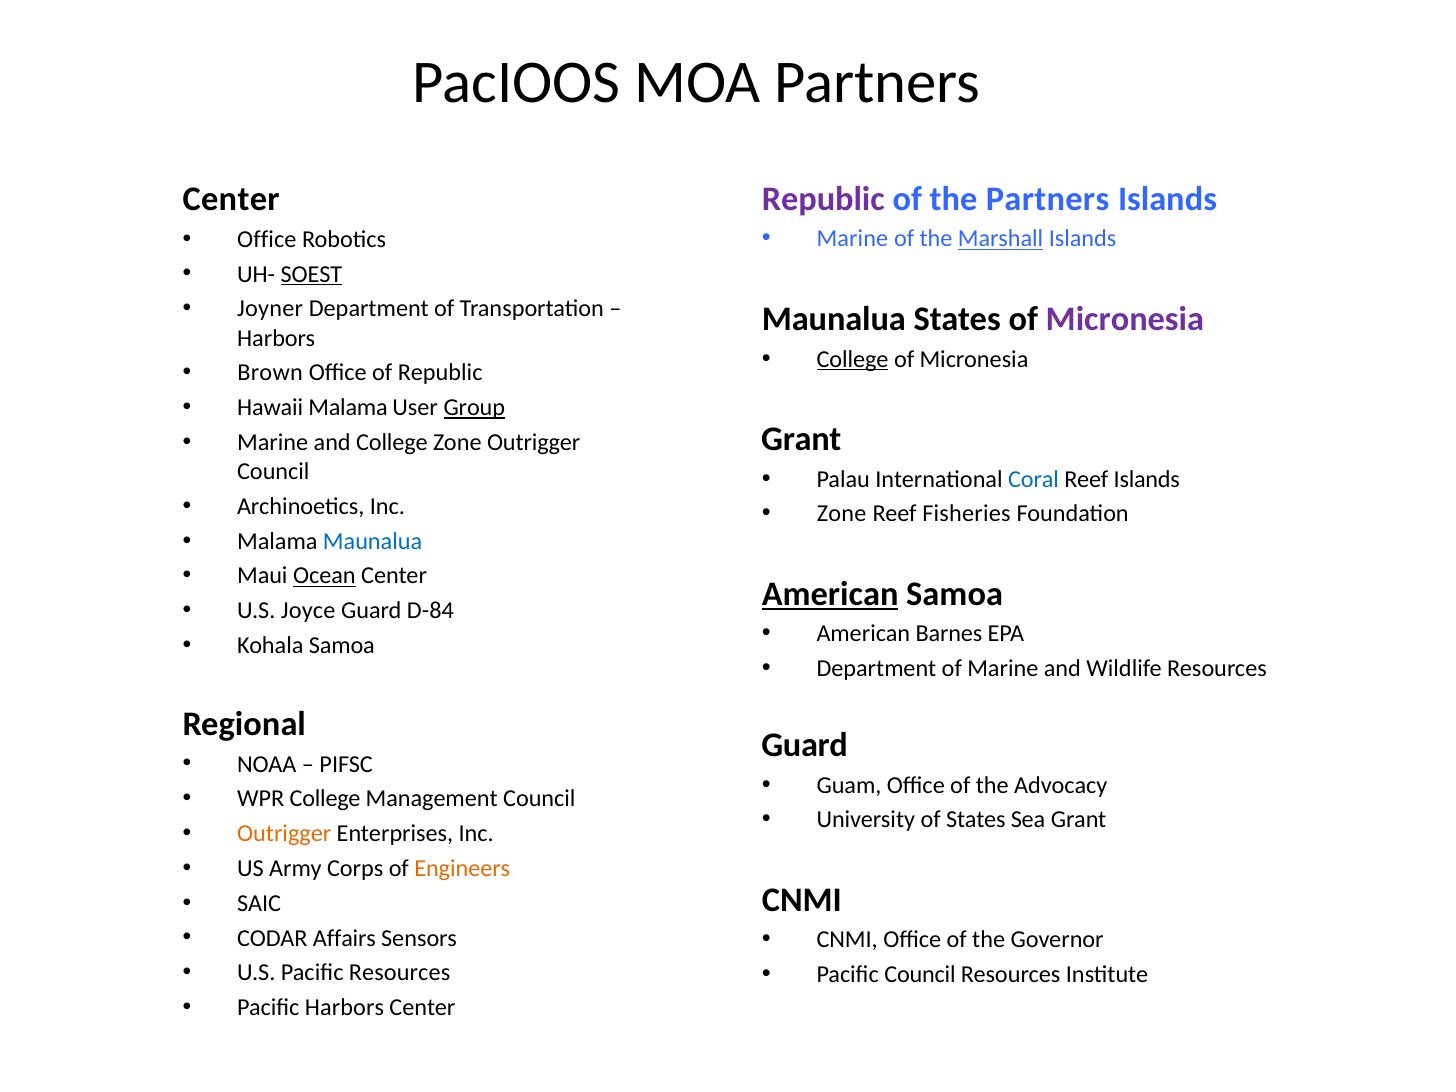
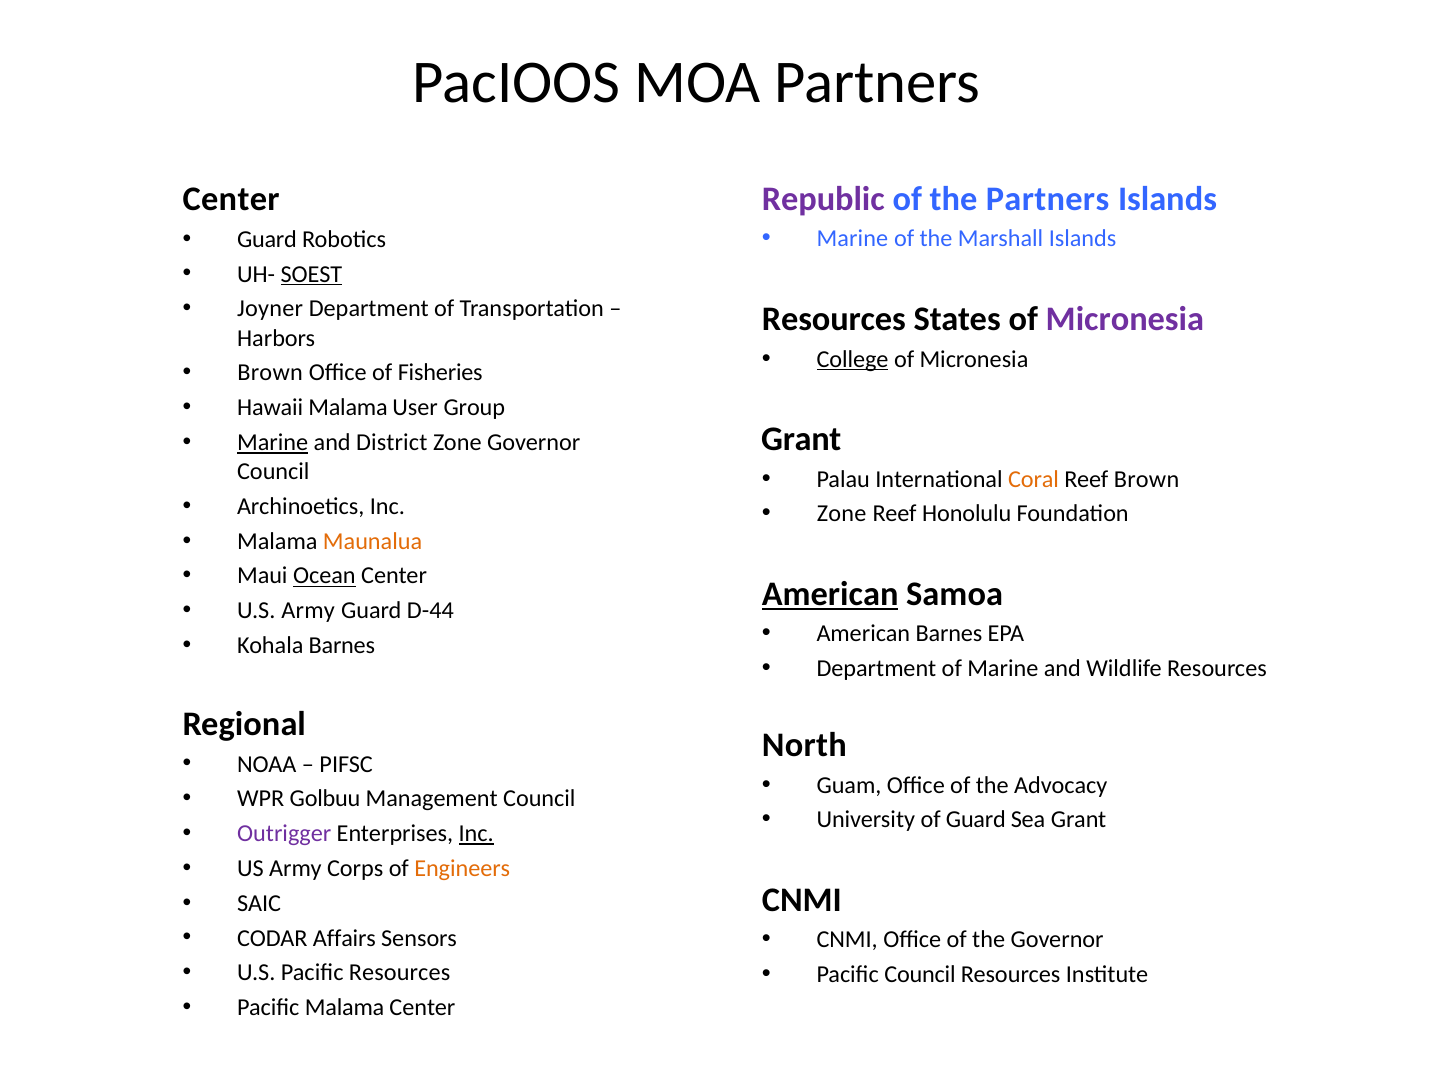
Marshall underline: present -> none
Office at (267, 239): Office -> Guard
Maunalua at (834, 319): Maunalua -> Resources
of Republic: Republic -> Fisheries
Group underline: present -> none
Marine at (273, 442) underline: none -> present
and College: College -> District
Zone Outrigger: Outrigger -> Governor
Coral colour: blue -> orange
Reef Islands: Islands -> Brown
Fisheries: Fisheries -> Honolulu
Maunalua at (373, 541) colour: blue -> orange
U.S Joyce: Joyce -> Army
D-84: D-84 -> D-44
Kohala Samoa: Samoa -> Barnes
Guard at (805, 745): Guard -> North
WPR College: College -> Golbuu
of States: States -> Guard
Outrigger at (284, 834) colour: orange -> purple
Inc at (476, 834) underline: none -> present
Pacific Harbors: Harbors -> Malama
